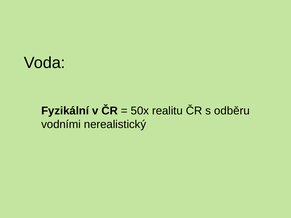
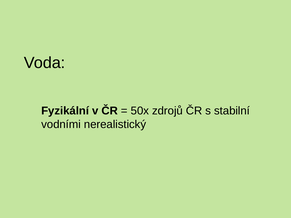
realitu: realitu -> zdrojů
odběru: odběru -> stabilní
